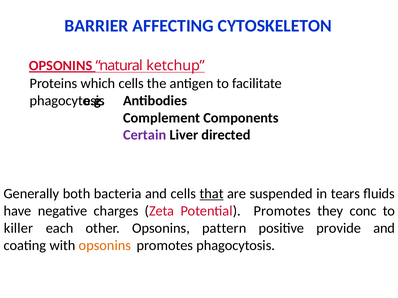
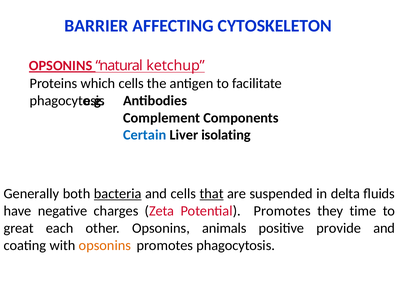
Certain colour: purple -> blue
directed: directed -> isolating
bacteria underline: none -> present
tears: tears -> delta
conc: conc -> time
killer: killer -> great
pattern: pattern -> animals
